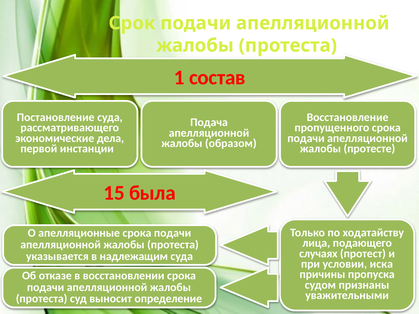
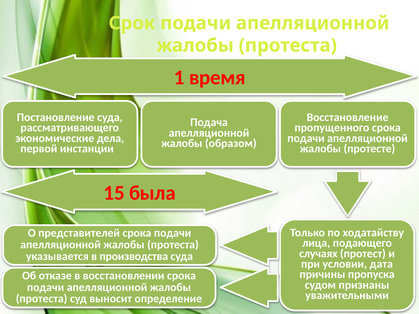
состав: состав -> время
апелляционные: апелляционные -> представителей
надлежащим: надлежащим -> производства
иска: иска -> дата
